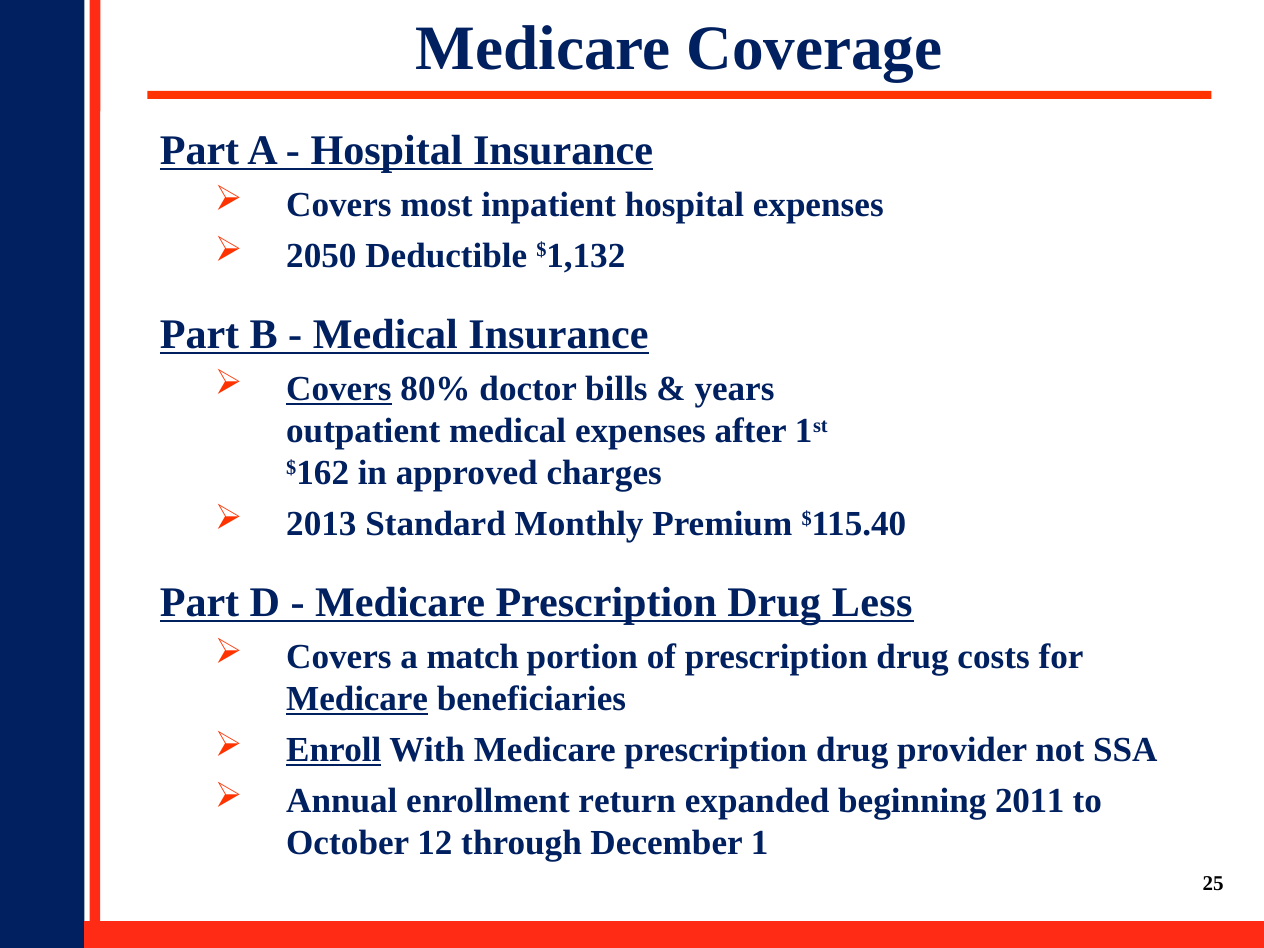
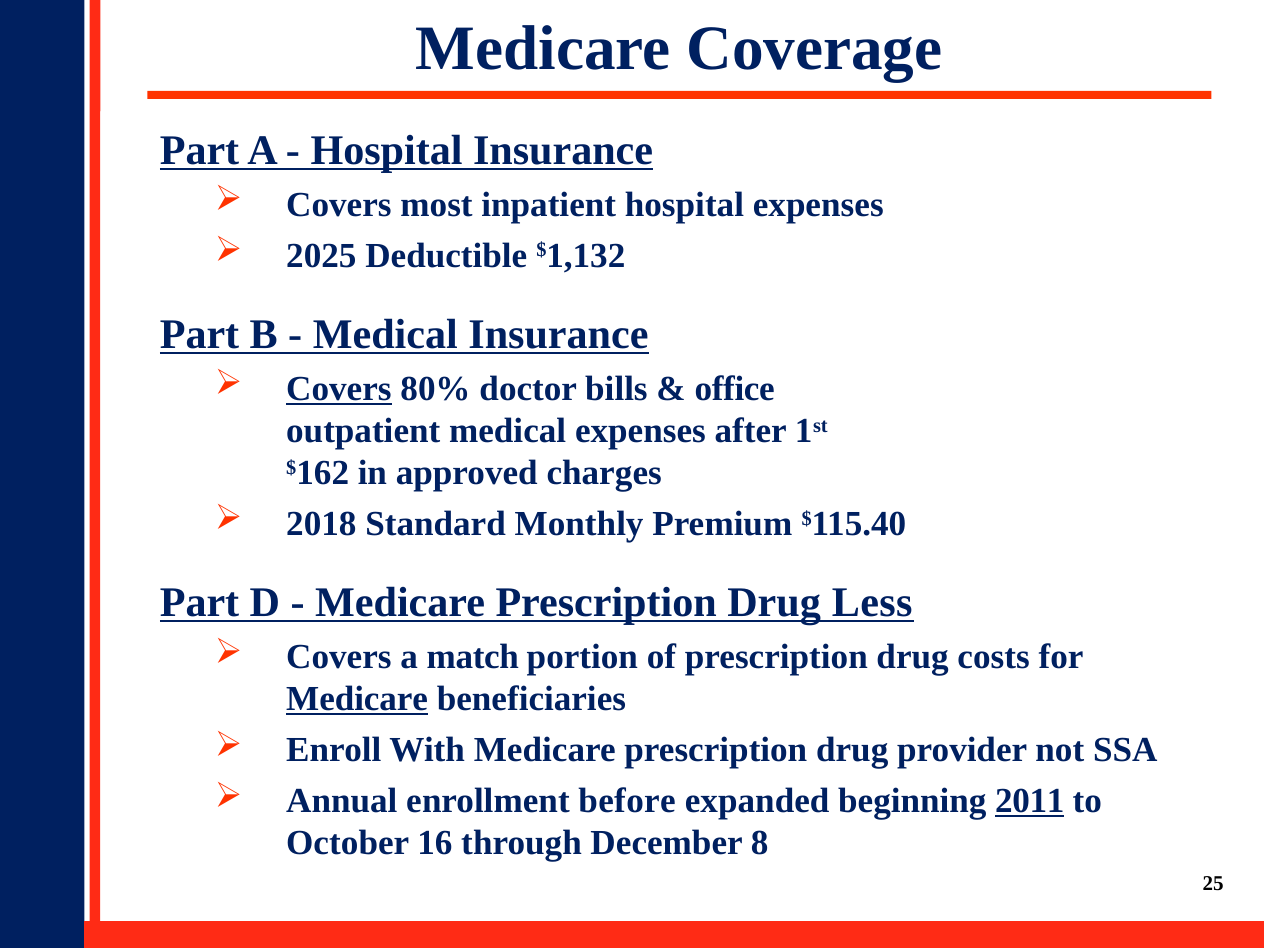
2050: 2050 -> 2025
years: years -> office
2013: 2013 -> 2018
Enroll underline: present -> none
return: return -> before
2011 underline: none -> present
12: 12 -> 16
1: 1 -> 8
